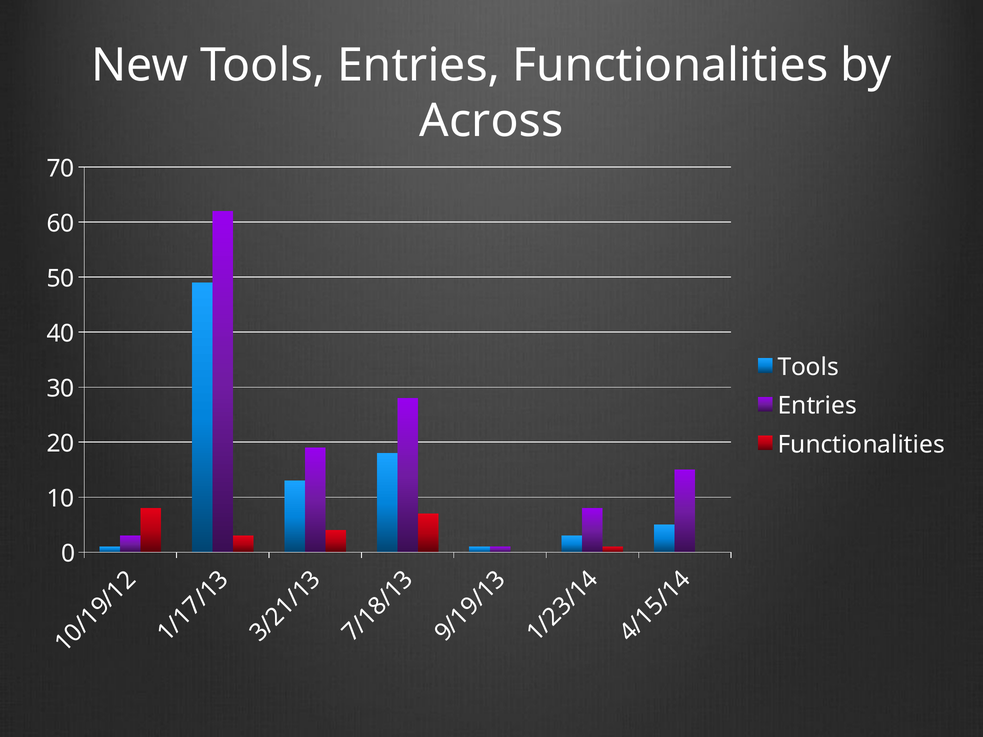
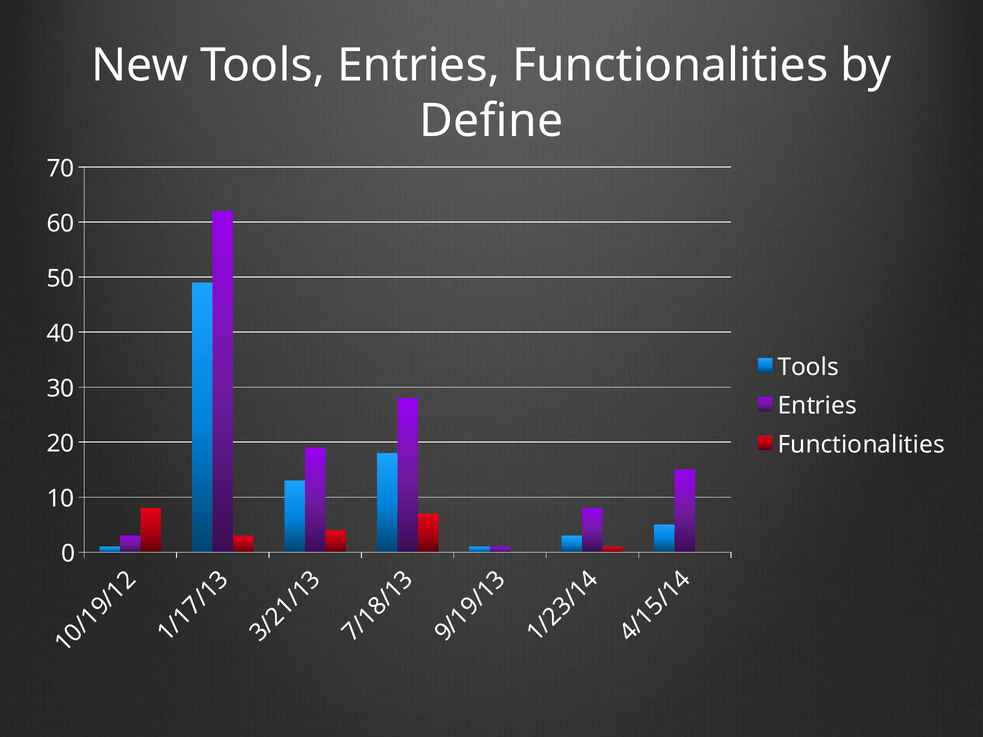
Across: Across -> Define
